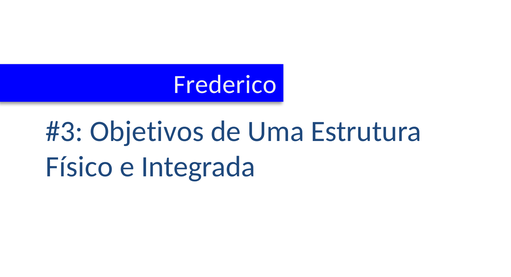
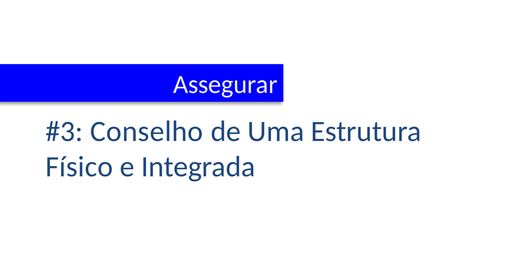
Frederico: Frederico -> Assegurar
Objetivos: Objetivos -> Conselho
